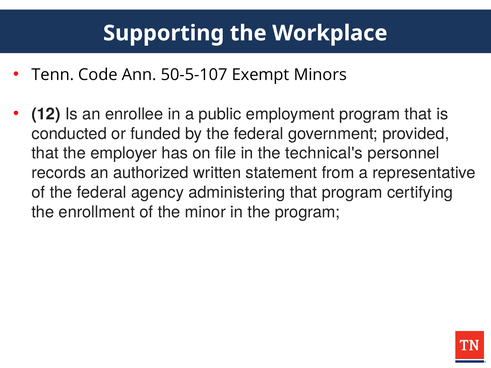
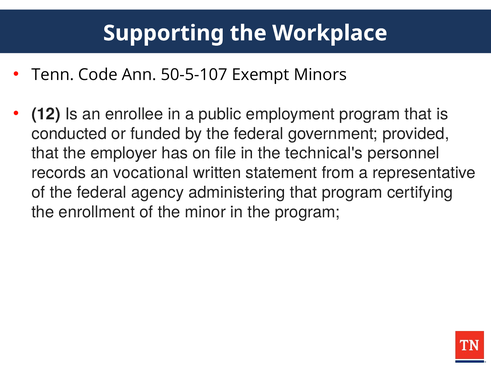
authorized: authorized -> vocational
